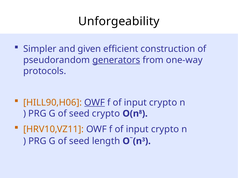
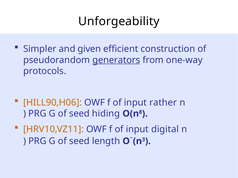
OWF at (95, 103) underline: present -> none
crypto at (163, 103): crypto -> rather
seed crypto: crypto -> hiding
crypto at (165, 130): crypto -> digital
